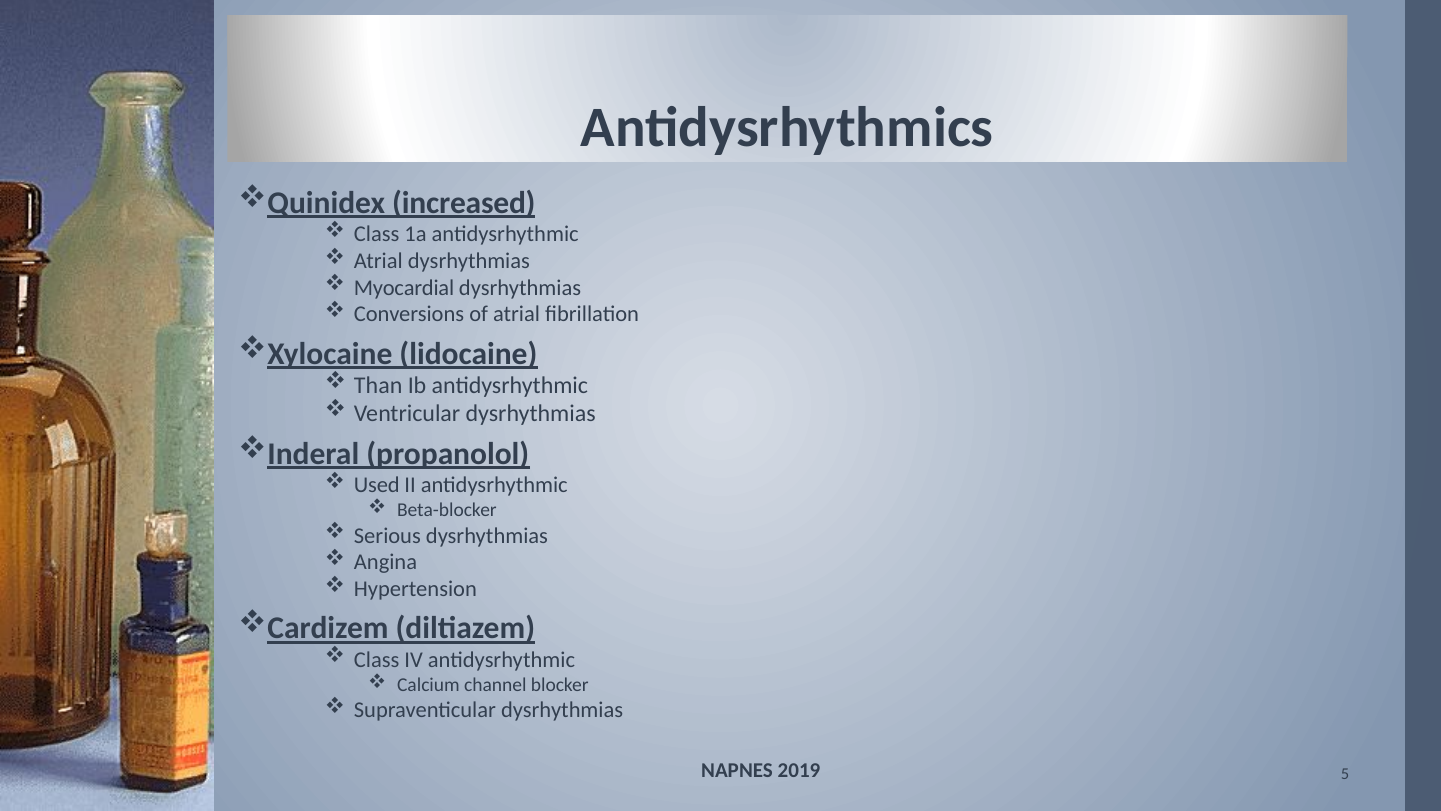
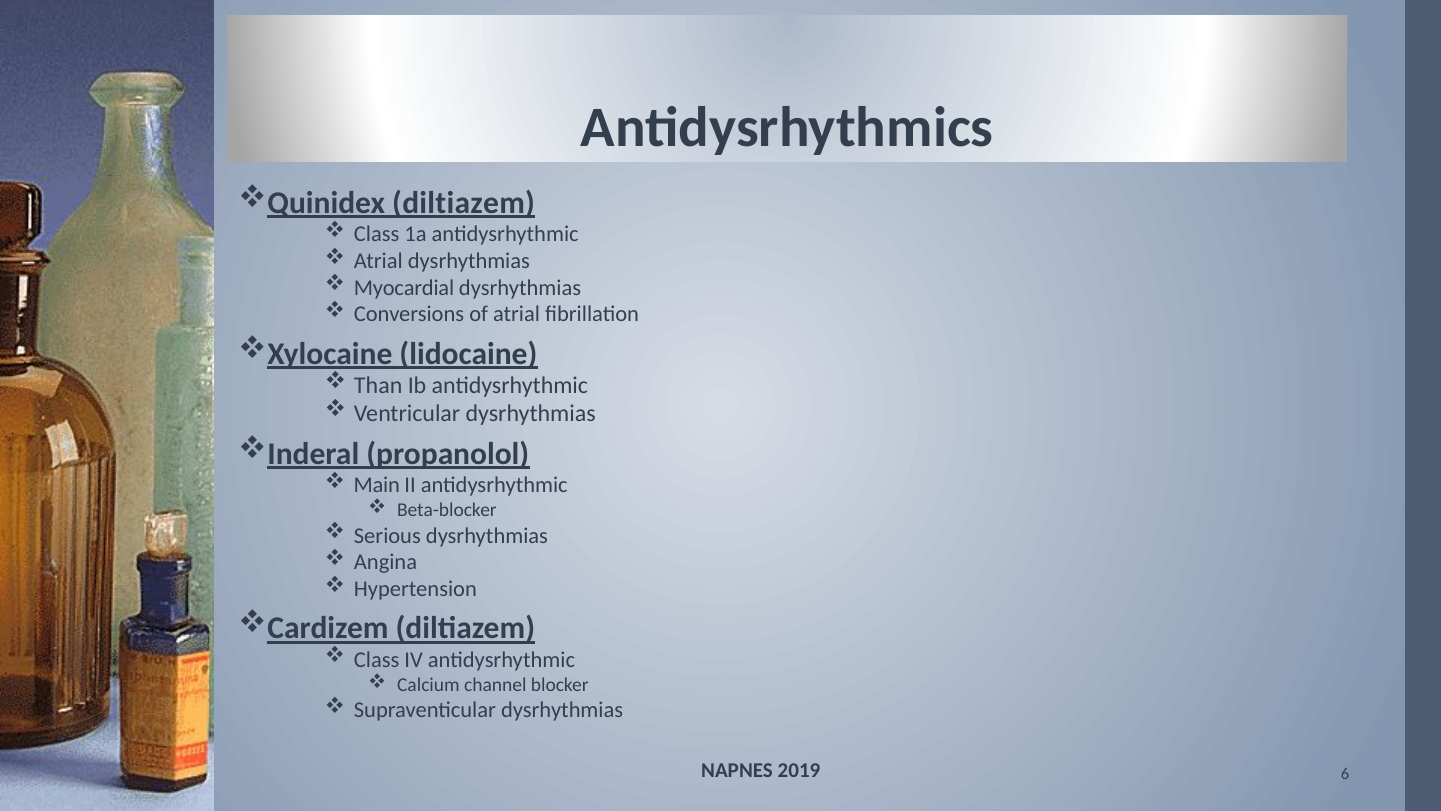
Quinidex increased: increased -> diltiazem
Used: Used -> Main
5: 5 -> 6
